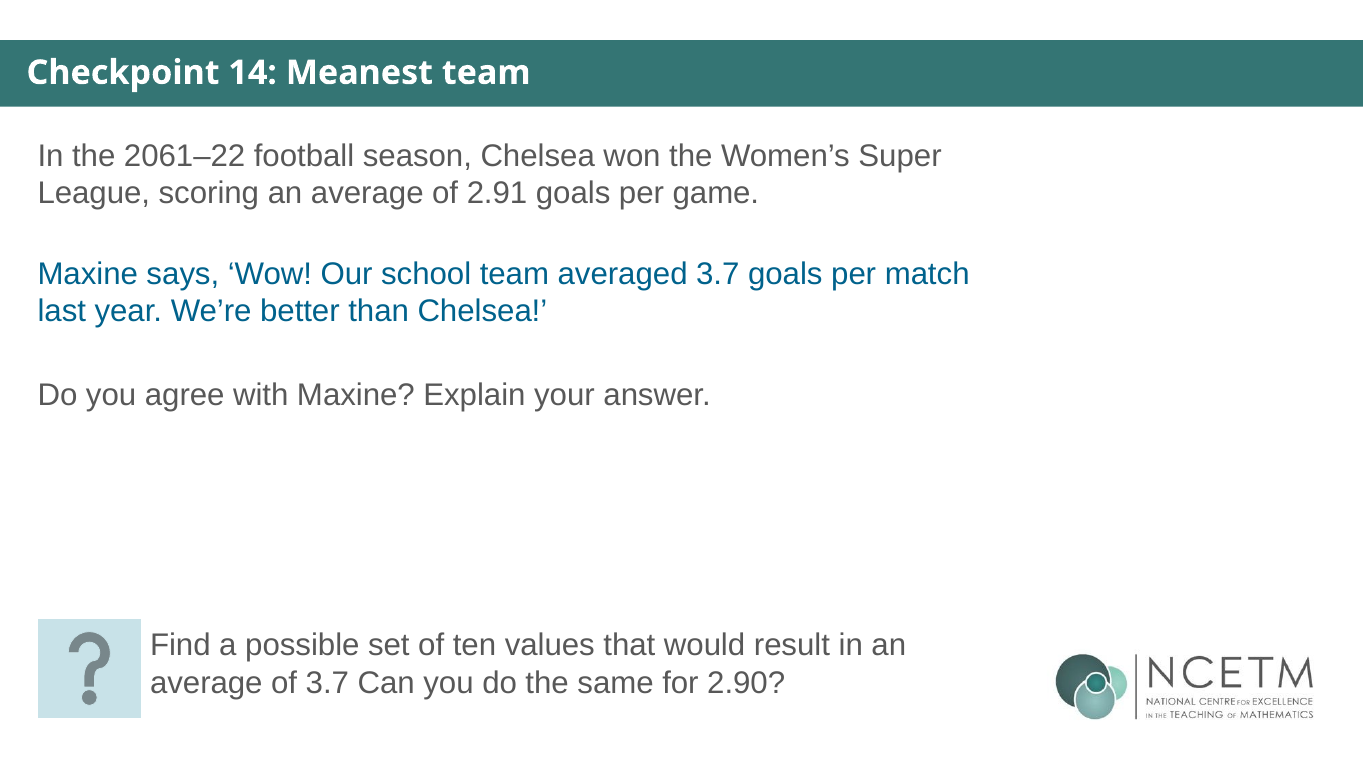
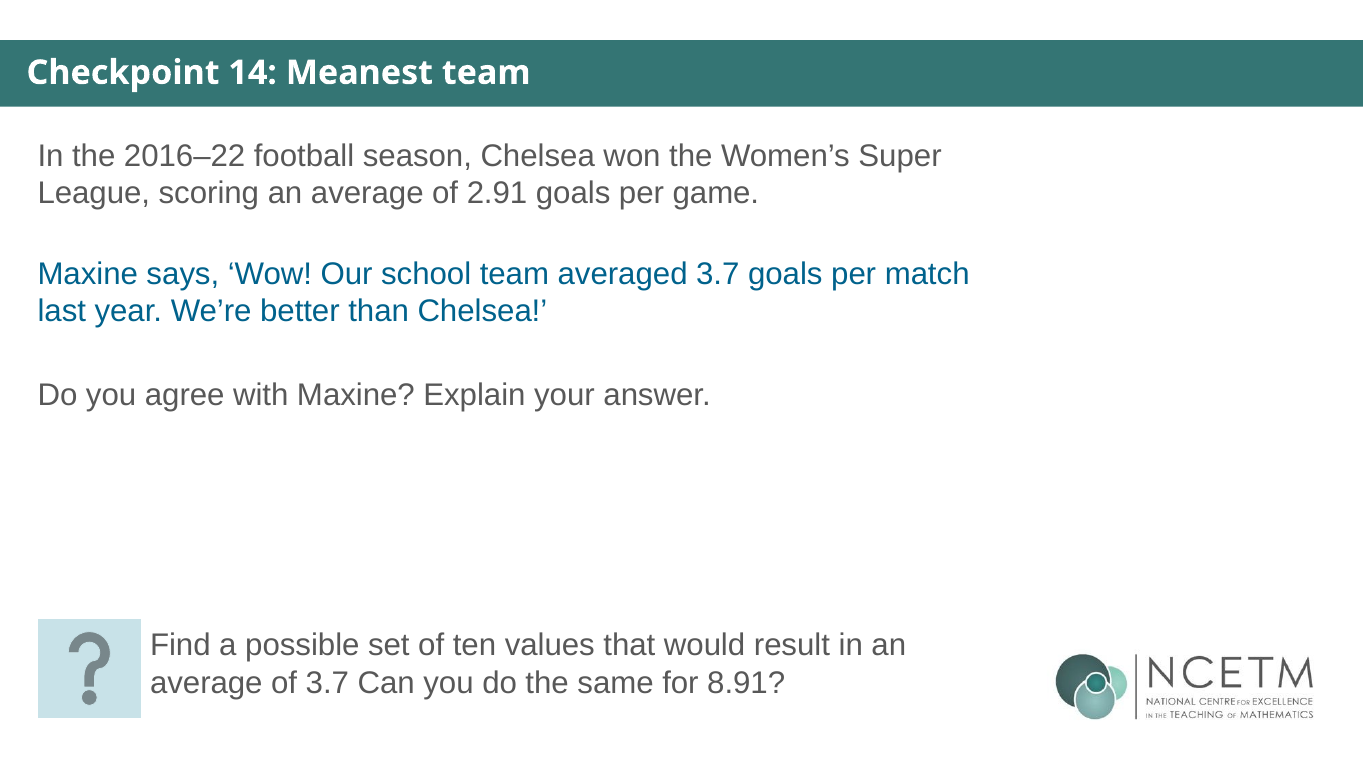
2061–22: 2061–22 -> 2016–22
2.90: 2.90 -> 8.91
